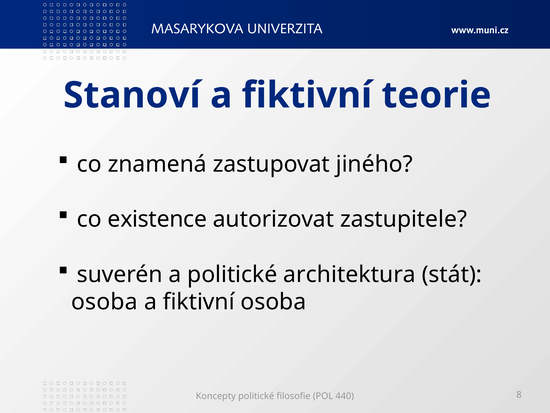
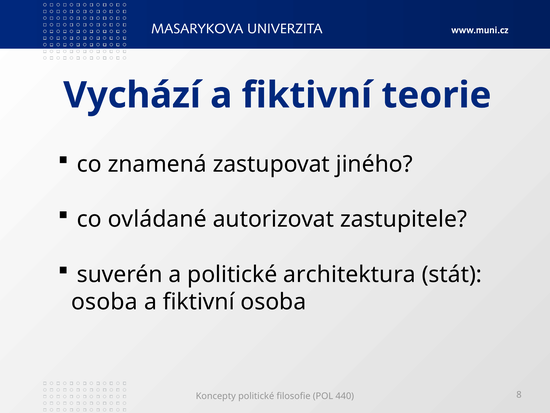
Stanoví: Stanoví -> Vychází
existence: existence -> ovládané
